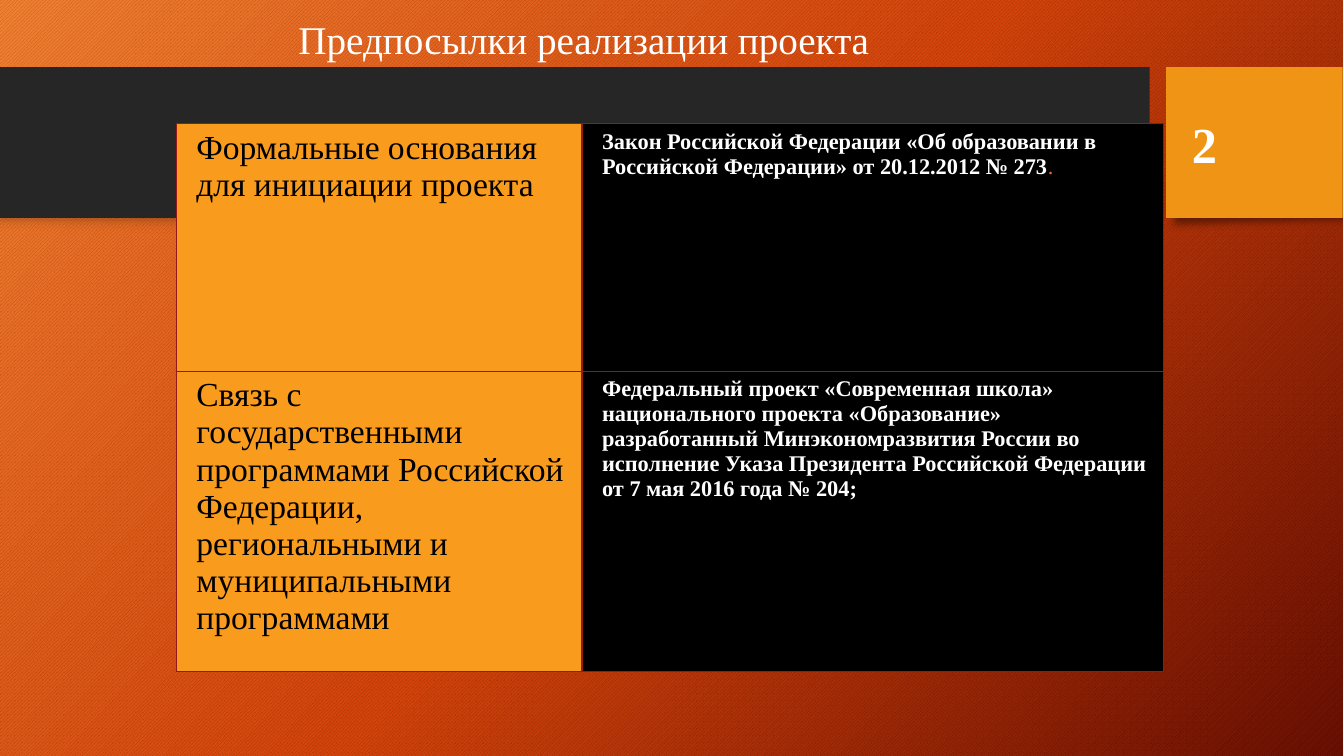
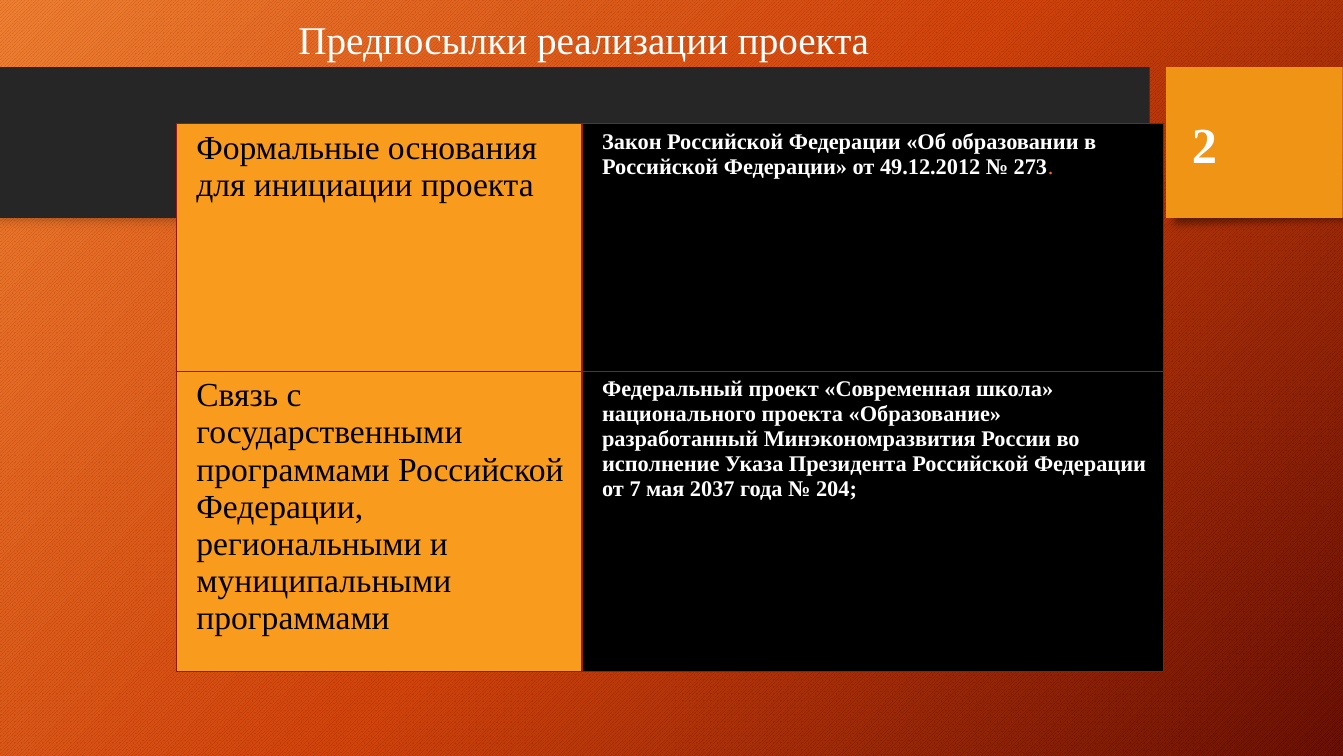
20.12.2012: 20.12.2012 -> 49.12.2012
2016: 2016 -> 2037
